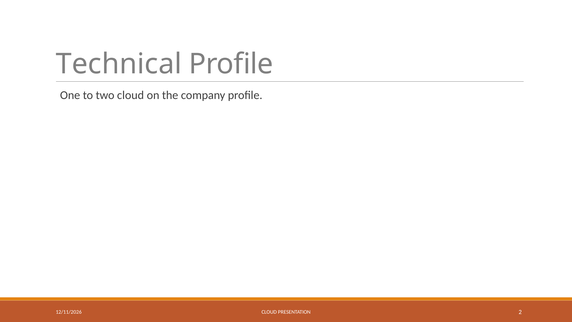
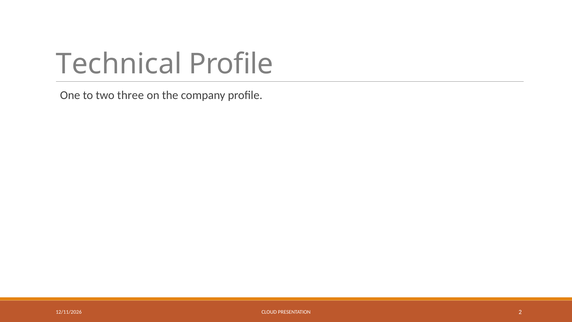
two cloud: cloud -> three
